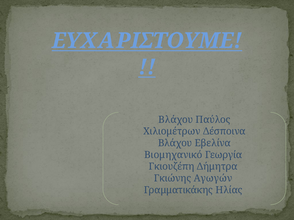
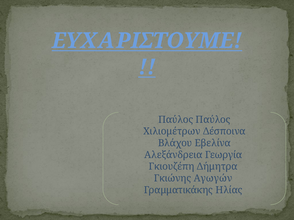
Βλάχου at (176, 120): Βλάχου -> Παύλος
Βιομηχανικό: Βιομηχανικό -> Αλεξάνδρεια
